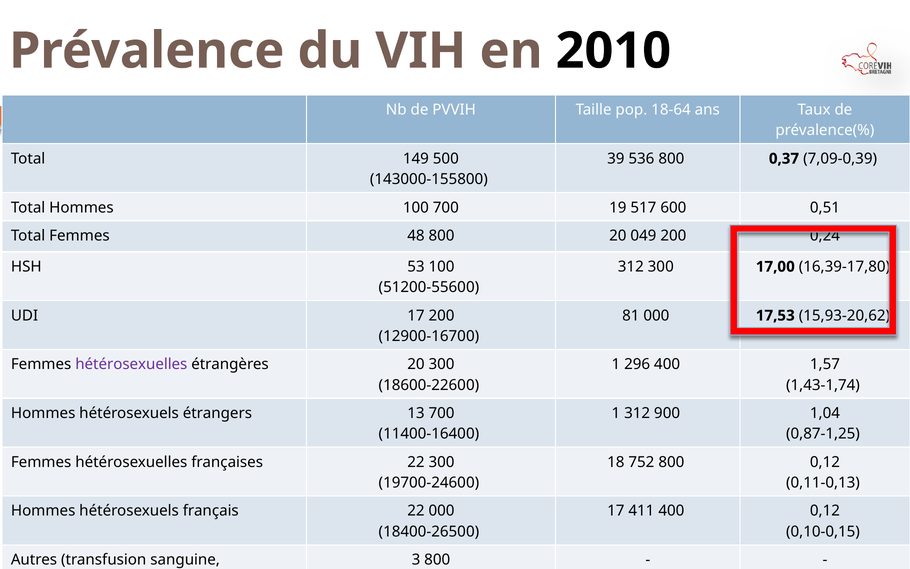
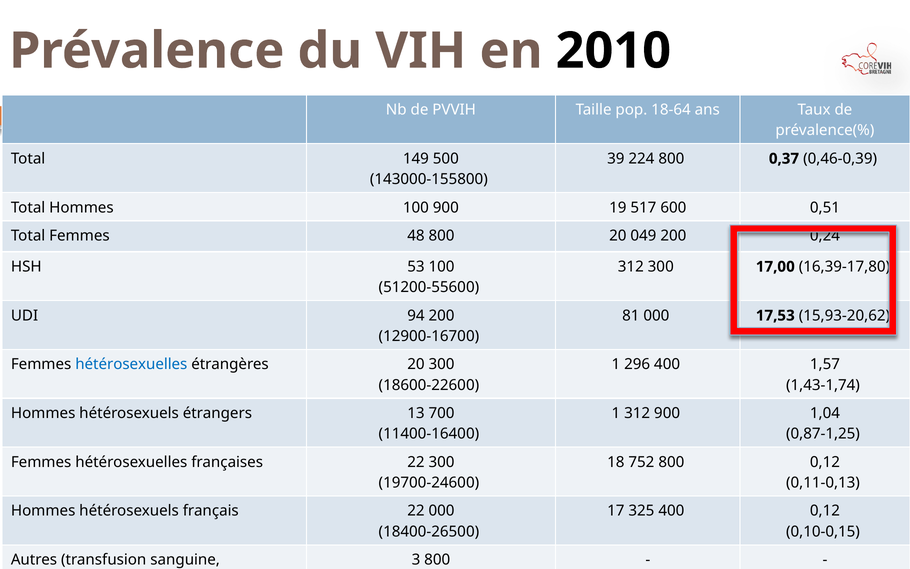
536: 536 -> 224
7,09-0,39: 7,09-0,39 -> 0,46-0,39
100 700: 700 -> 900
UDI 17: 17 -> 94
hétérosexuelles at (131, 364) colour: purple -> blue
411: 411 -> 325
